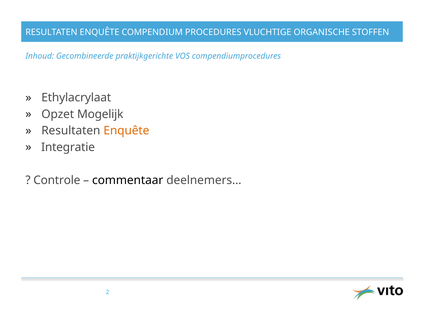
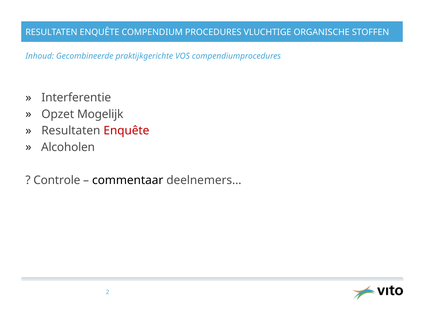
Ethylacrylaat: Ethylacrylaat -> Interferentie
Enquête at (126, 131) colour: orange -> red
Integratie: Integratie -> Alcoholen
